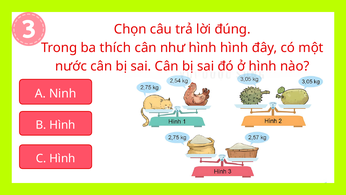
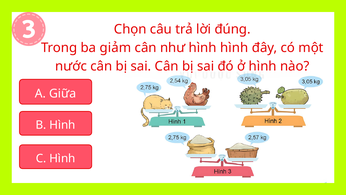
thích: thích -> giảm
Ninh: Ninh -> Giữa
